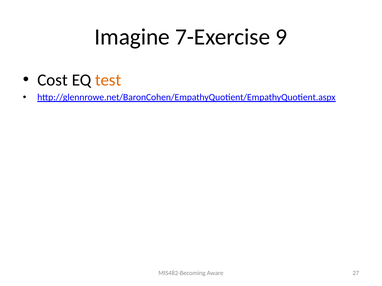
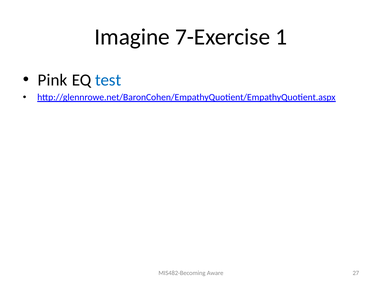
9: 9 -> 1
Cost: Cost -> Pink
test colour: orange -> blue
